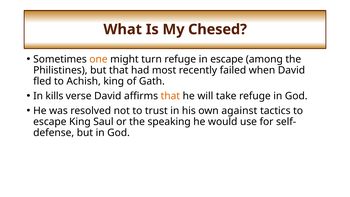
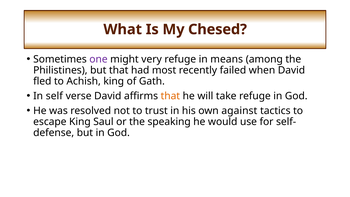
one colour: orange -> purple
turn: turn -> very
in escape: escape -> means
kills: kills -> self
